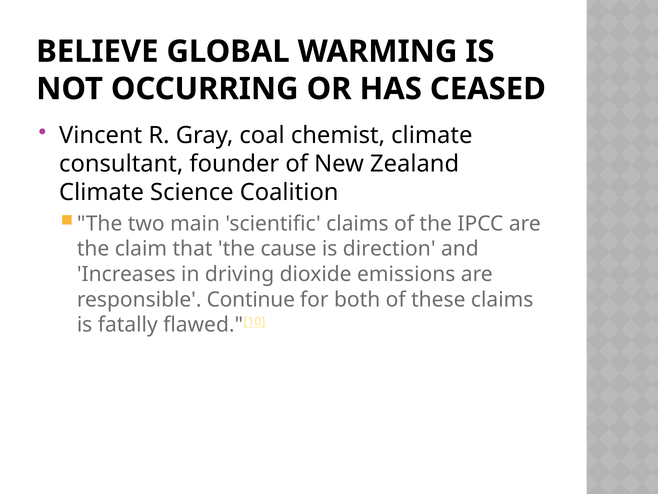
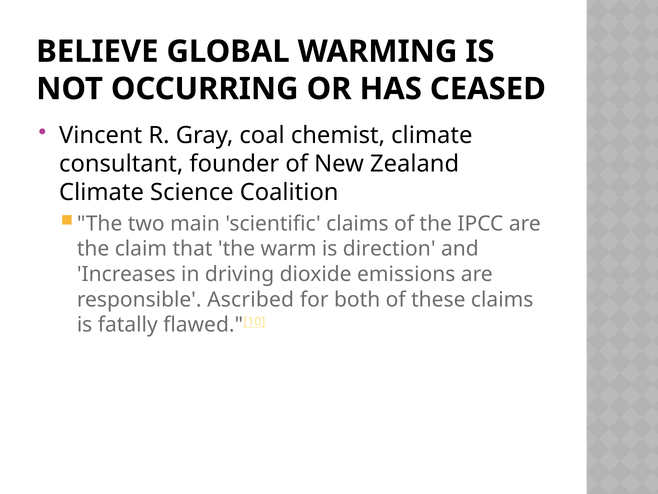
cause: cause -> warm
Continue: Continue -> Ascribed
